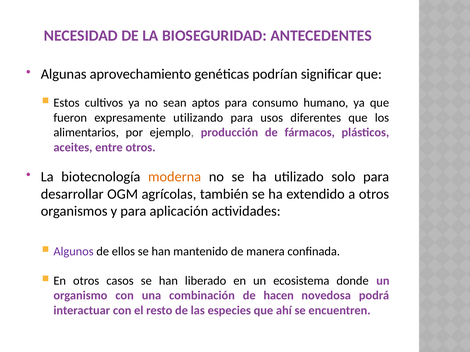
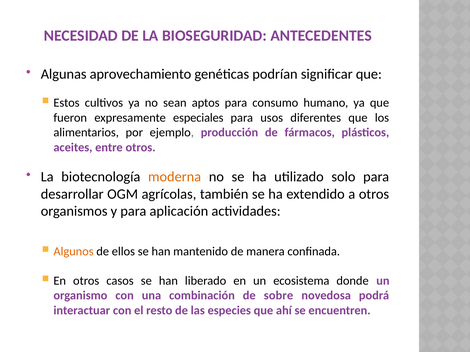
utilizando: utilizando -> especiales
Algunos colour: purple -> orange
hacen: hacen -> sobre
